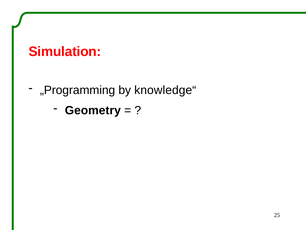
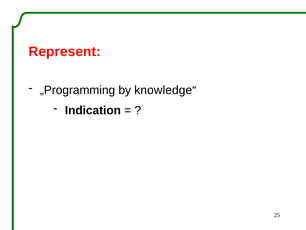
Simulation: Simulation -> Represent
Geometry: Geometry -> Indication
